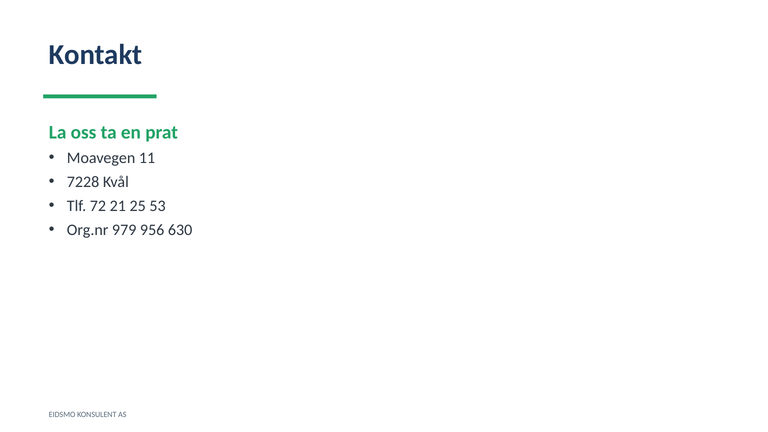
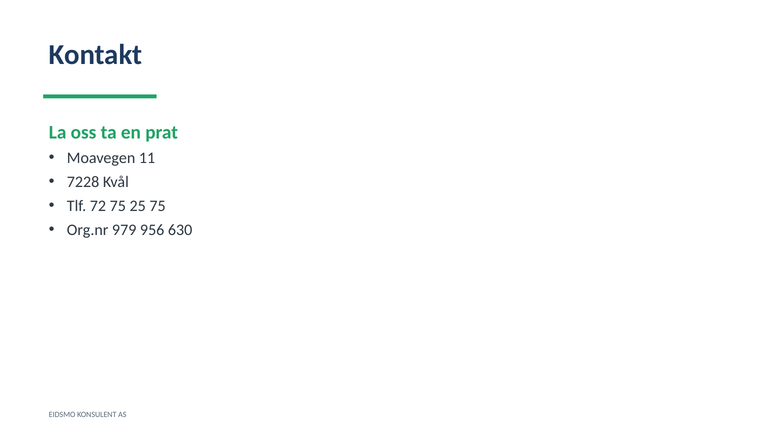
72 21: 21 -> 75
25 53: 53 -> 75
